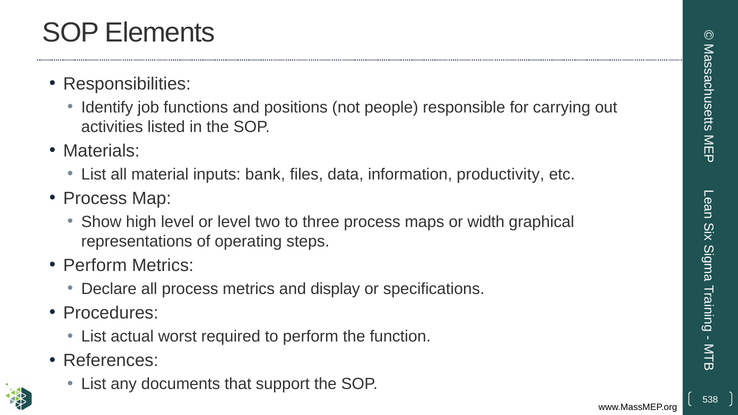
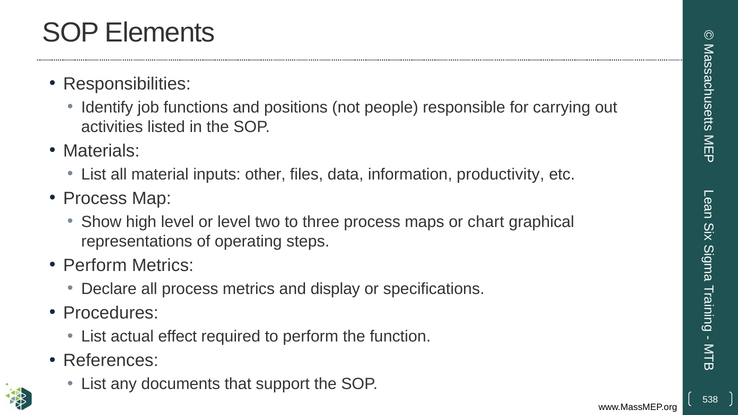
bank: bank -> other
width: width -> chart
worst: worst -> effect
